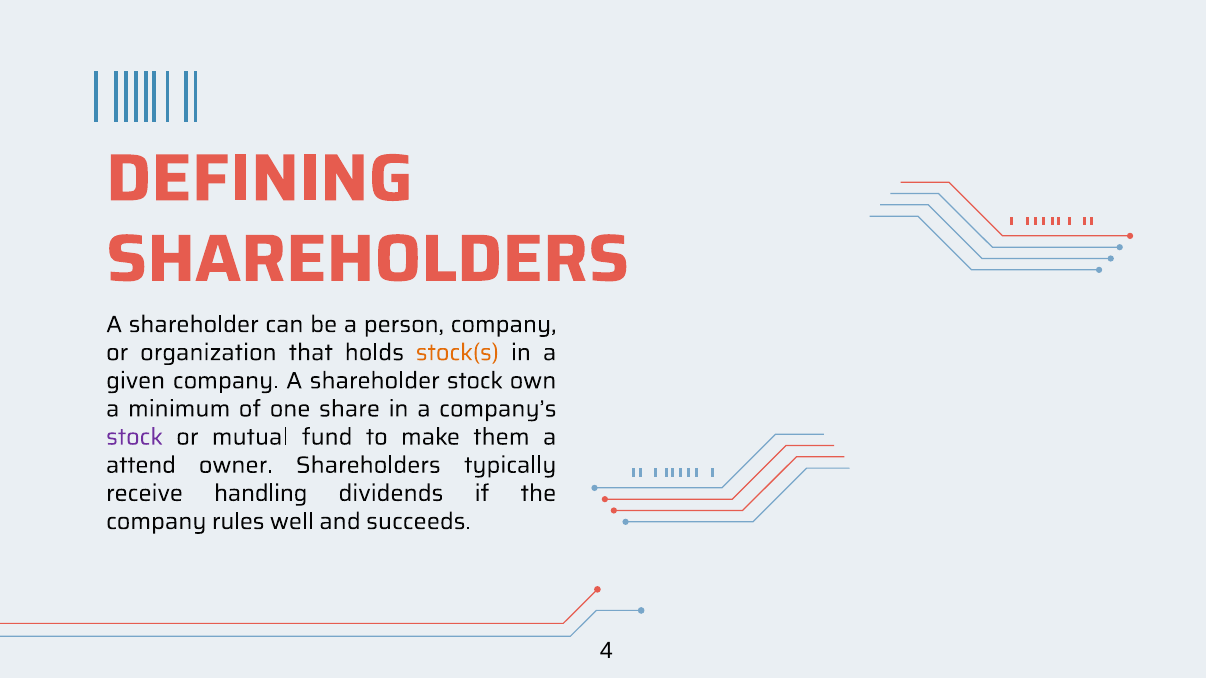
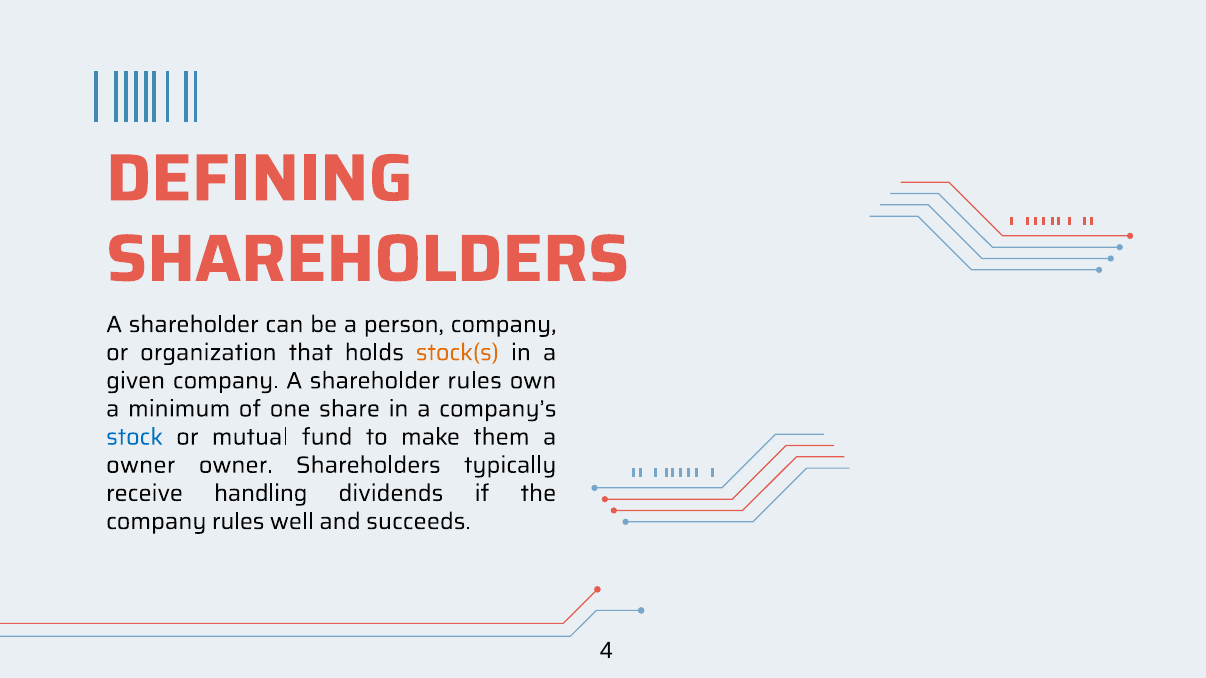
shareholder stock: stock -> rules
stock at (135, 437) colour: purple -> blue
attend at (141, 465): attend -> owner
